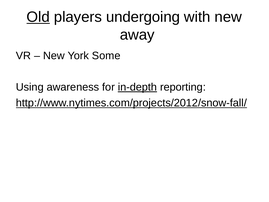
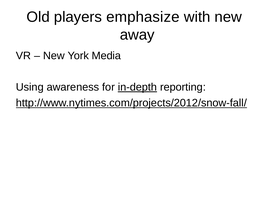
Old underline: present -> none
undergoing: undergoing -> emphasize
Some: Some -> Media
